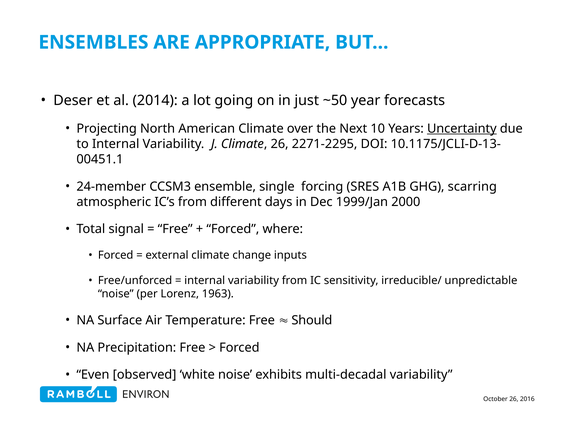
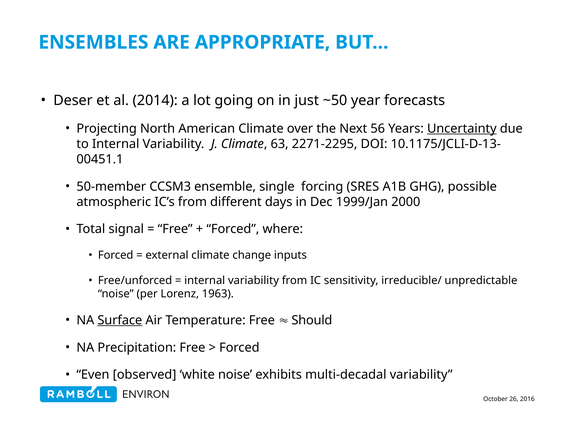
10: 10 -> 56
Climate 26: 26 -> 63
24-member: 24-member -> 50-member
scarring: scarring -> possible
Surface underline: none -> present
